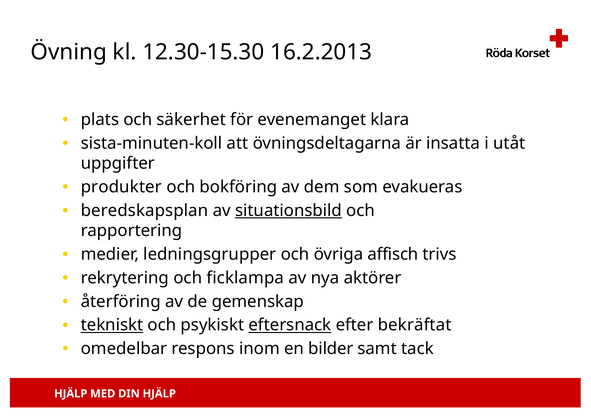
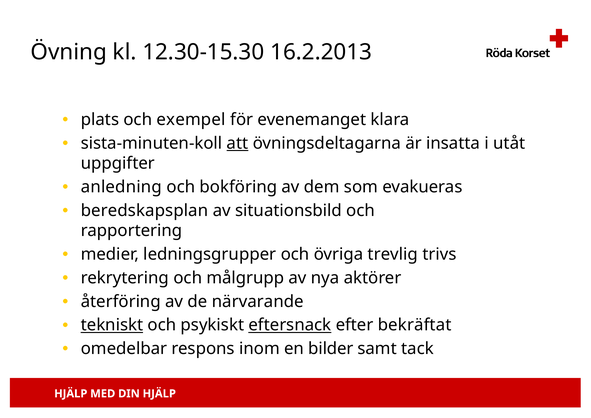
säkerhet: säkerhet -> exempel
att underline: none -> present
produkter: produkter -> anledning
situationsbild underline: present -> none
affisch: affisch -> trevlig
ficklampa: ficklampa -> målgrupp
gemenskap: gemenskap -> närvarande
